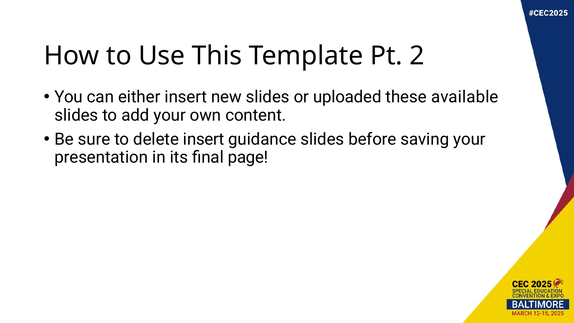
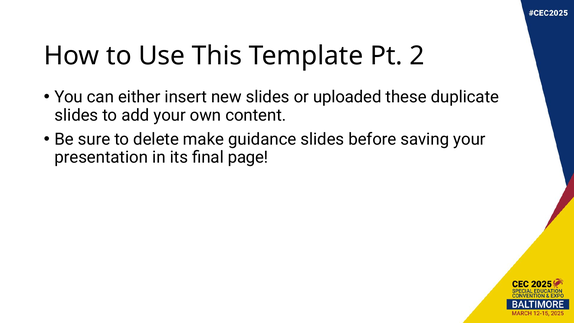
available: available -> duplicate
delete insert: insert -> make
